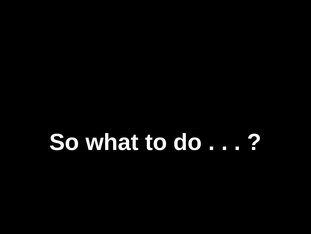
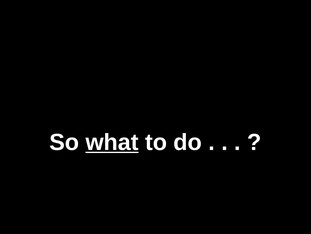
what underline: none -> present
